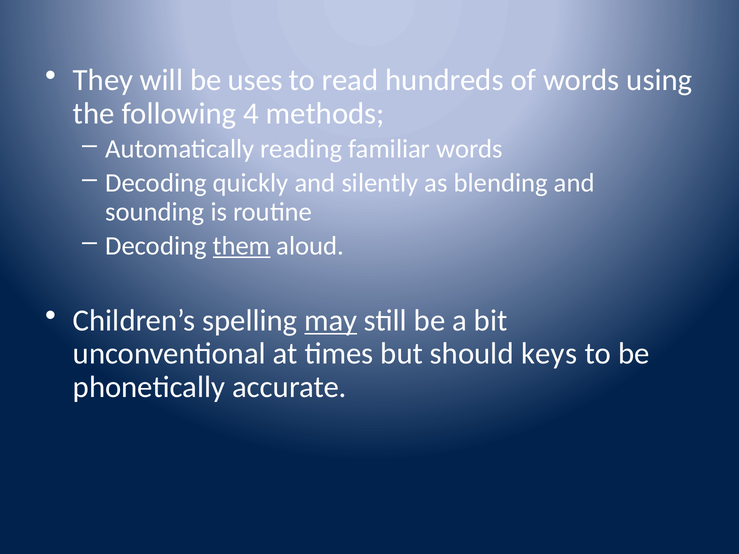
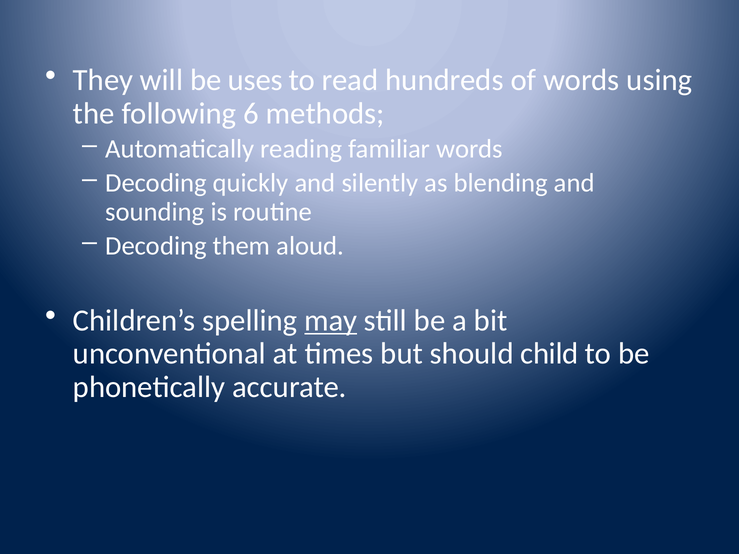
4: 4 -> 6
them underline: present -> none
keys: keys -> child
